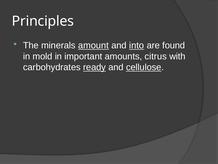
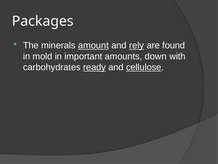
Principles: Principles -> Packages
into: into -> rely
citrus: citrus -> down
